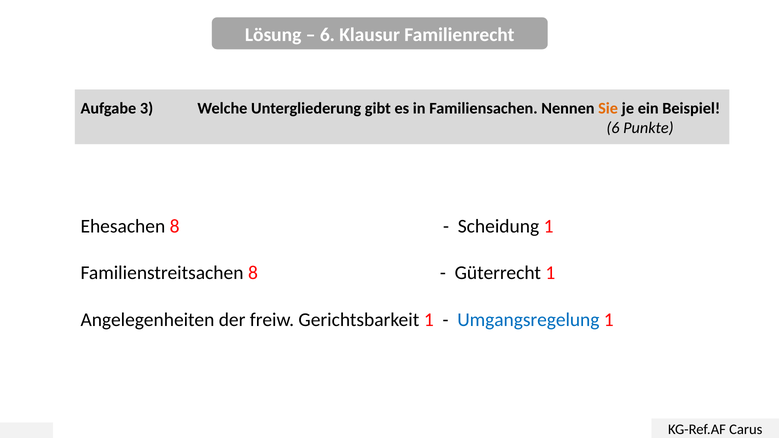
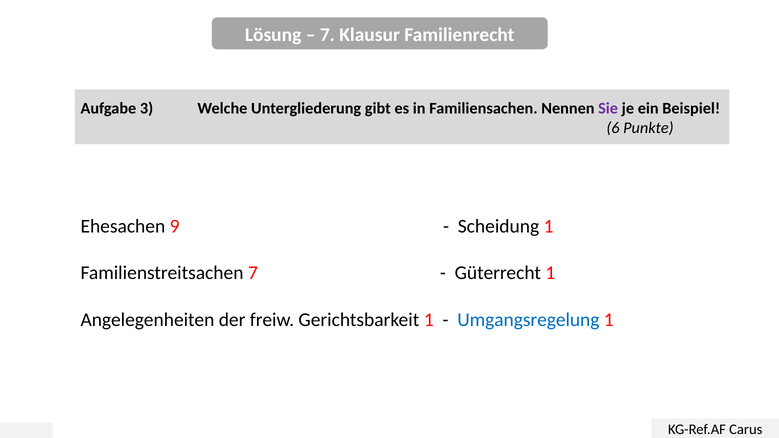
6 at (327, 35): 6 -> 7
Sie colour: orange -> purple
Ehesachen 8: 8 -> 9
Familienstreitsachen 8: 8 -> 7
